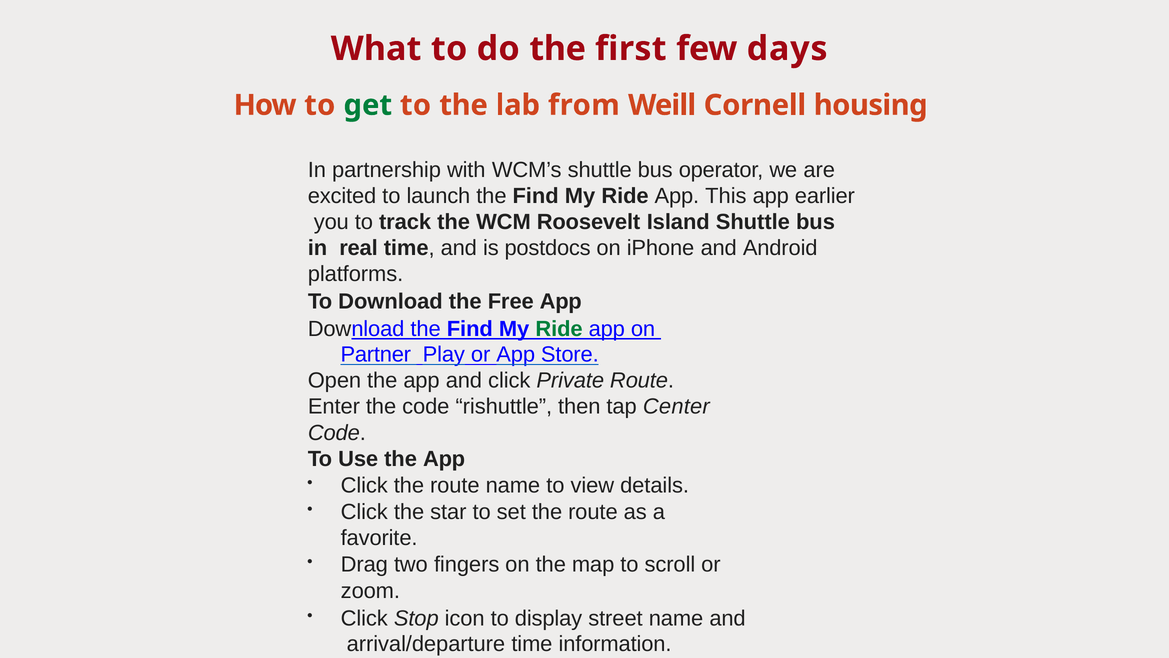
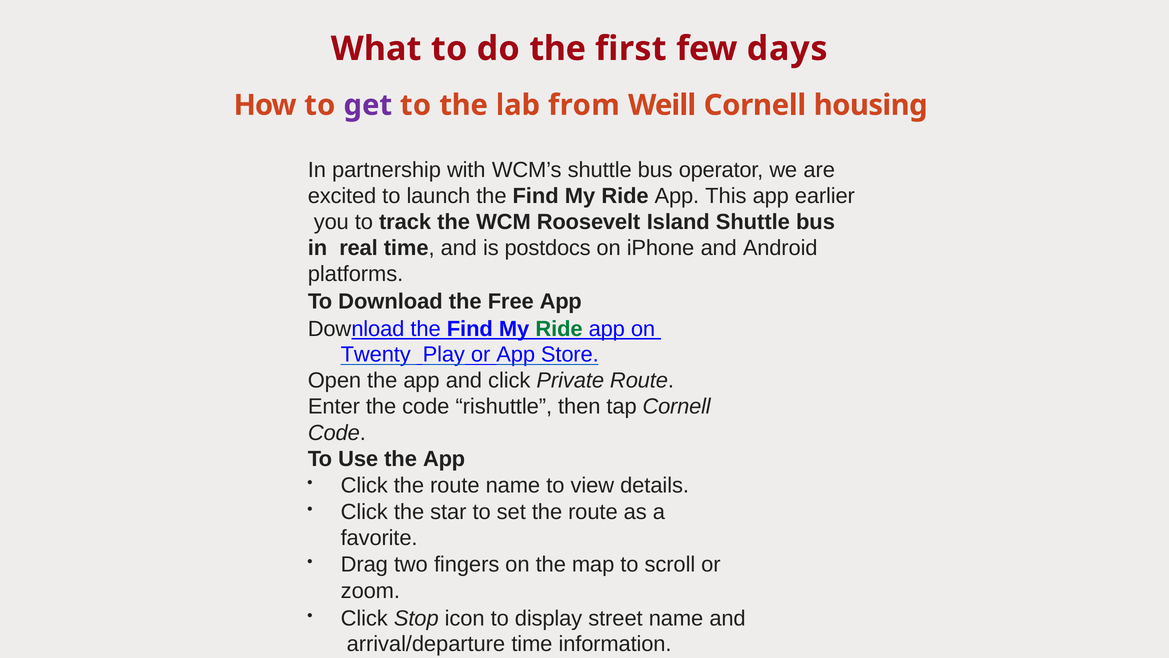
get colour: green -> purple
Partner: Partner -> Twenty
tap Center: Center -> Cornell
